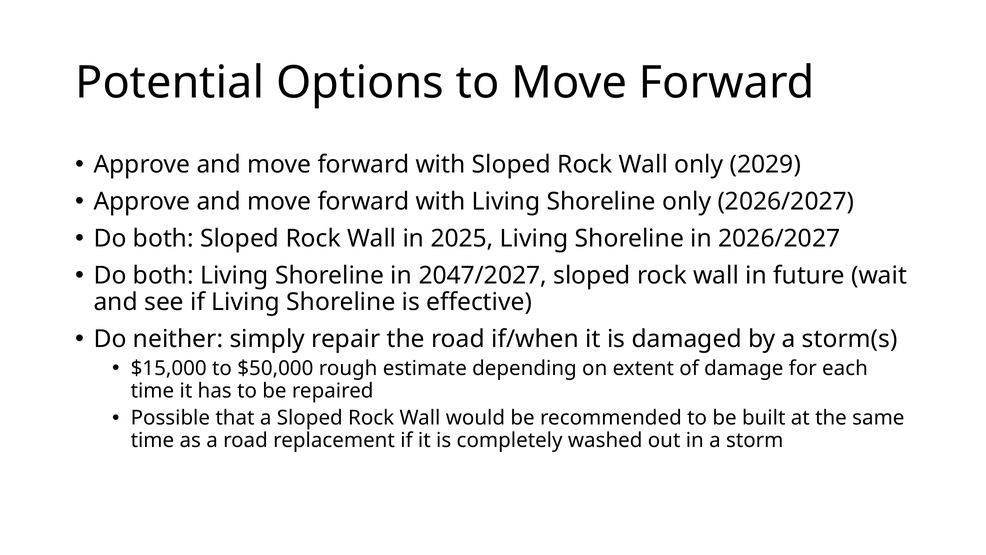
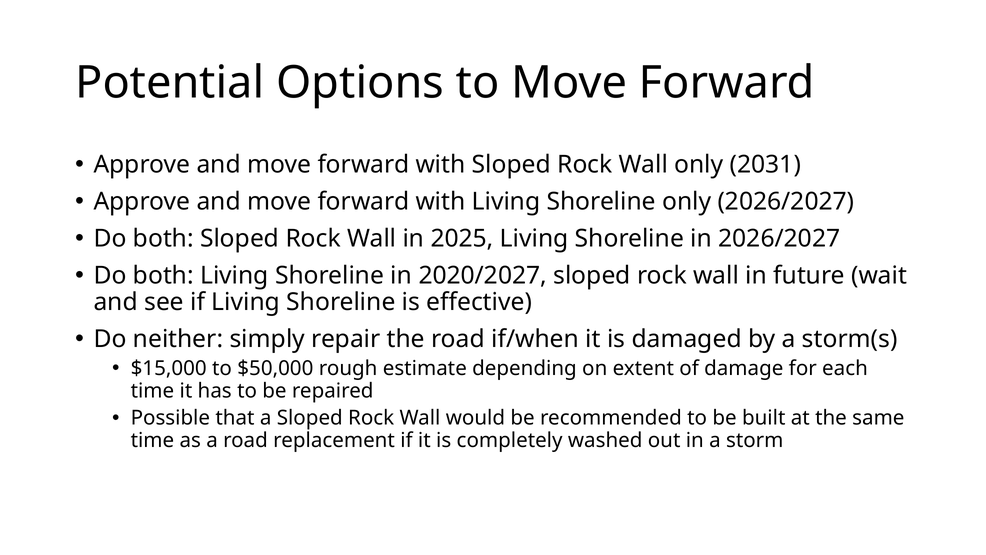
2029: 2029 -> 2031
2047/2027: 2047/2027 -> 2020/2027
